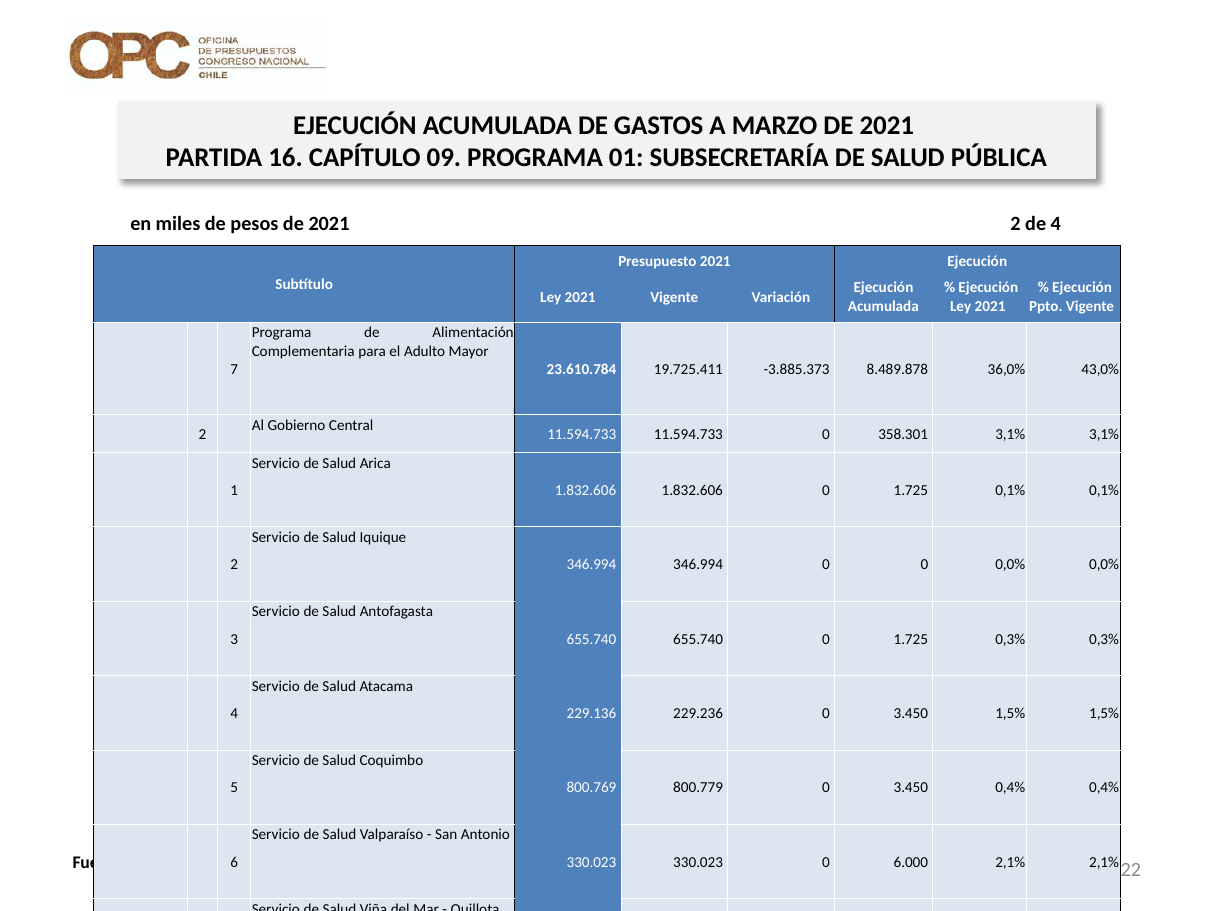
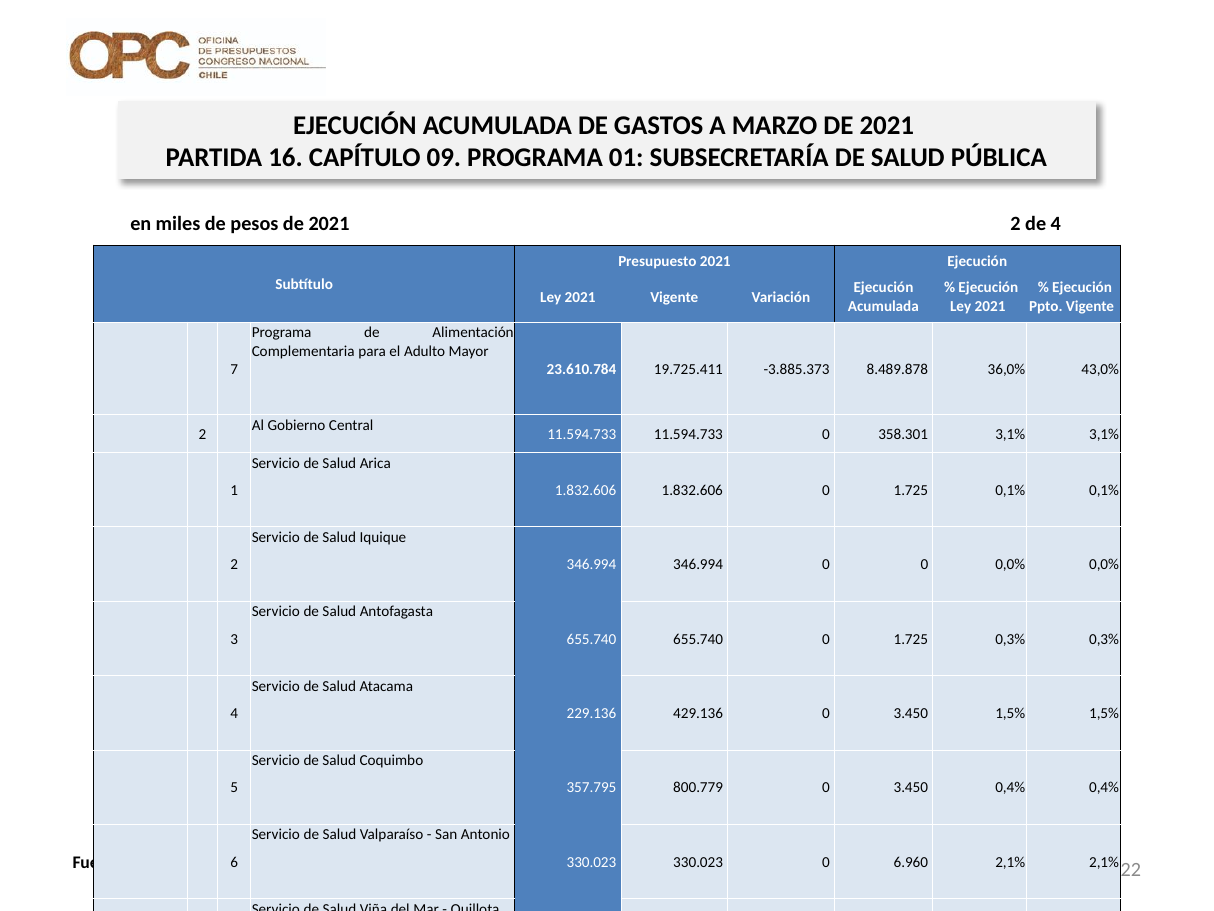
229.236: 229.236 -> 429.136
800.769: 800.769 -> 357.795
6.000: 6.000 -> 6.960
